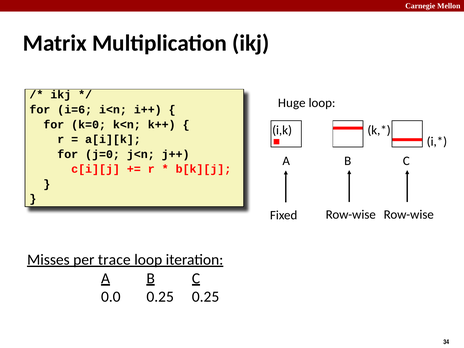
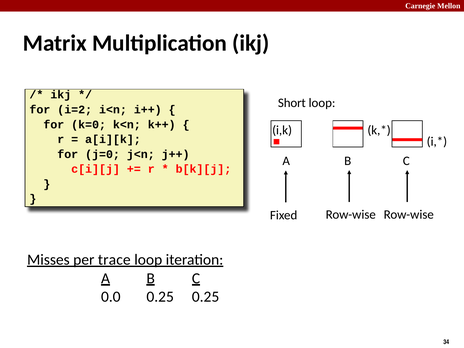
Huge: Huge -> Short
i=6: i=6 -> i=2
